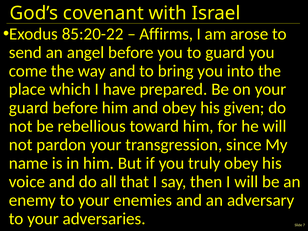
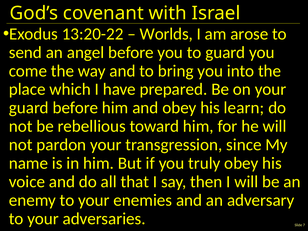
85:20-22: 85:20-22 -> 13:20-22
Affirms: Affirms -> Worlds
given: given -> learn
